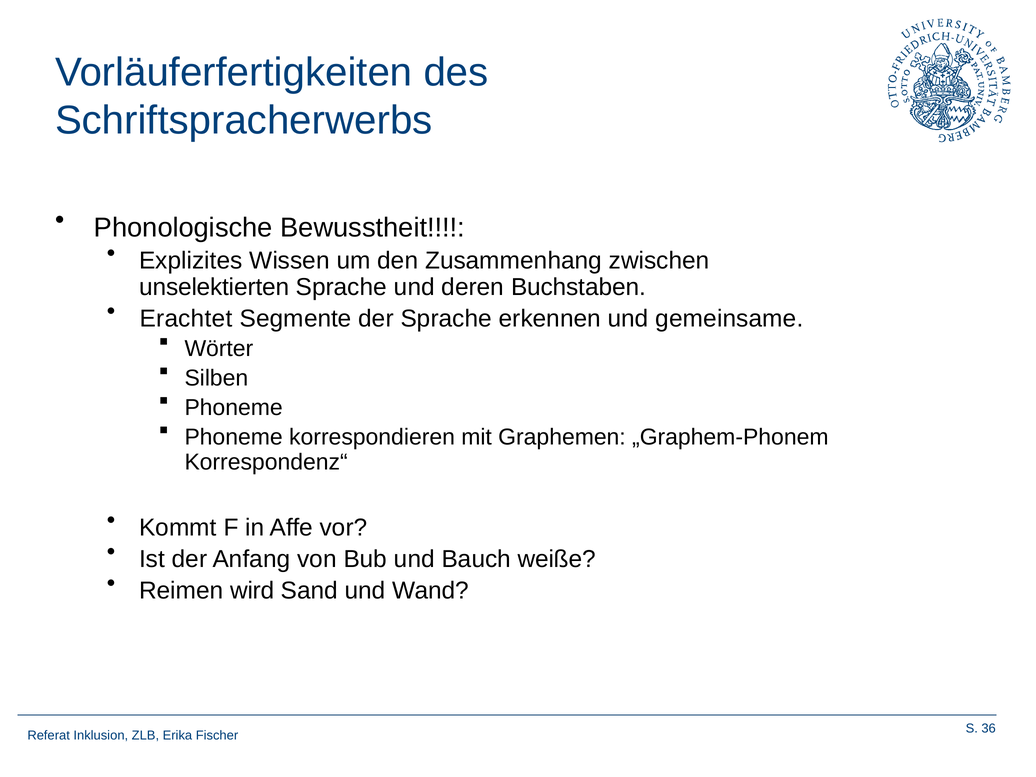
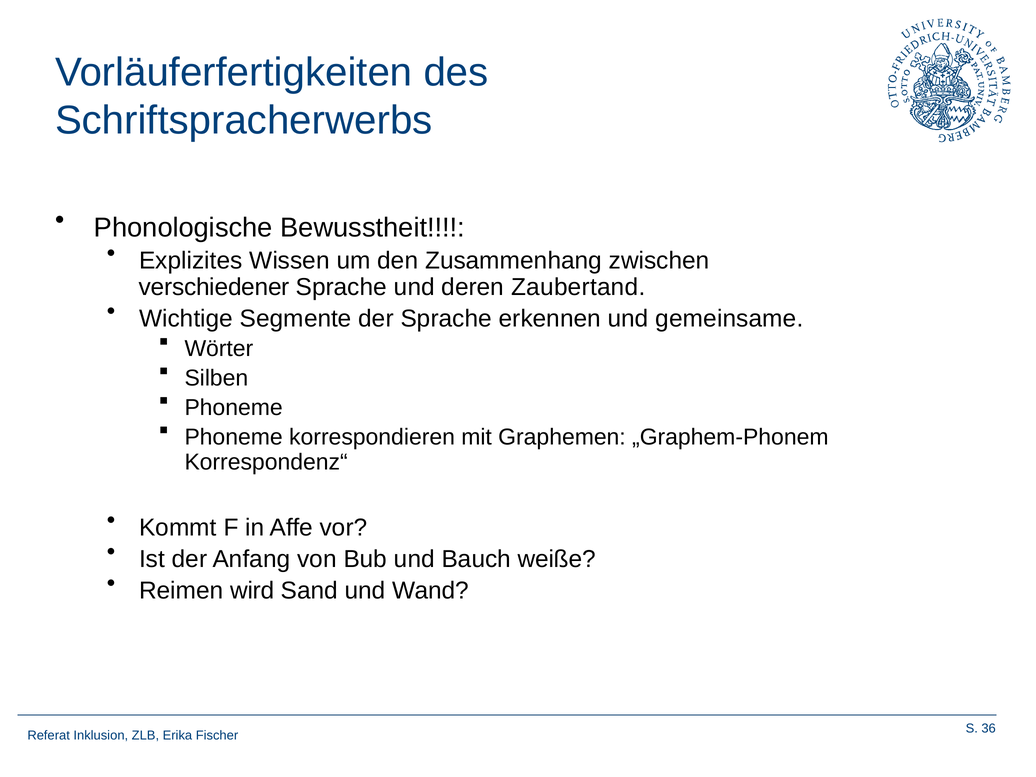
unselektierten: unselektierten -> verschiedener
Buchstaben: Buchstaben -> Zaubertand
Erachtet: Erachtet -> Wichtige
